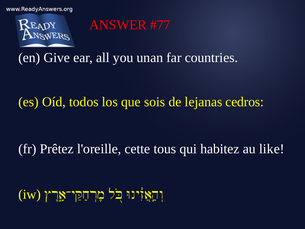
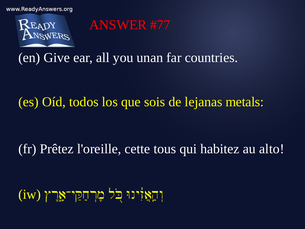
cedros: cedros -> metals
like: like -> alto
